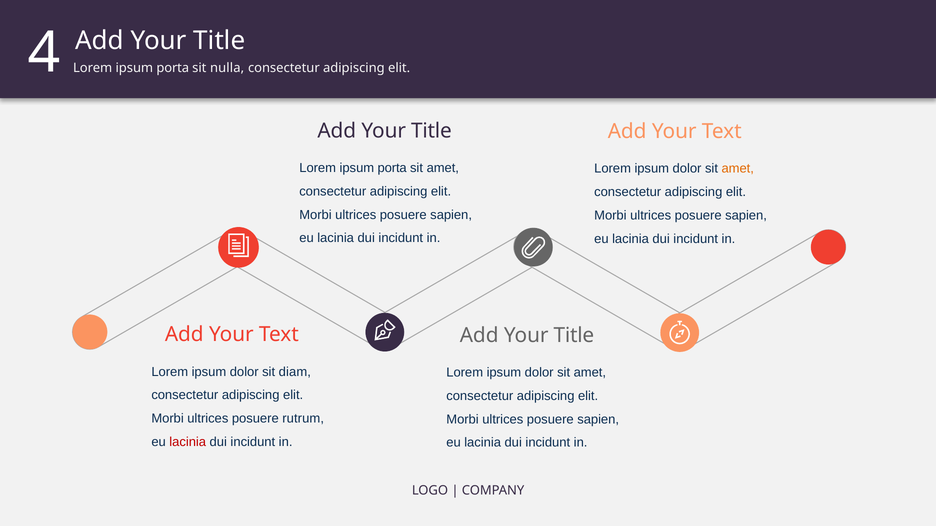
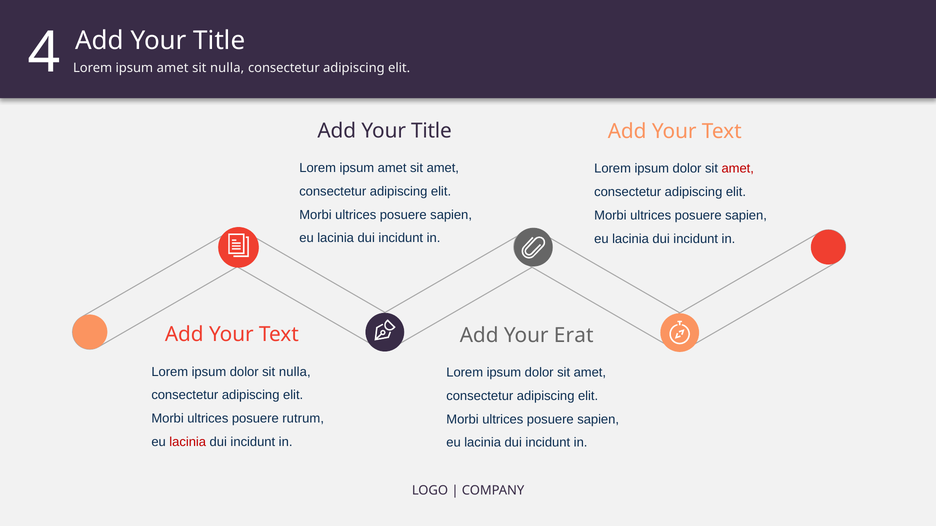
porta at (173, 68): porta -> amet
porta at (392, 168): porta -> amet
amet at (738, 169) colour: orange -> red
Title at (574, 336): Title -> Erat
dolor sit diam: diam -> nulla
